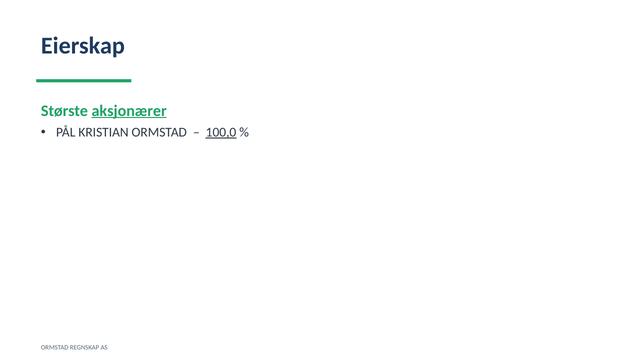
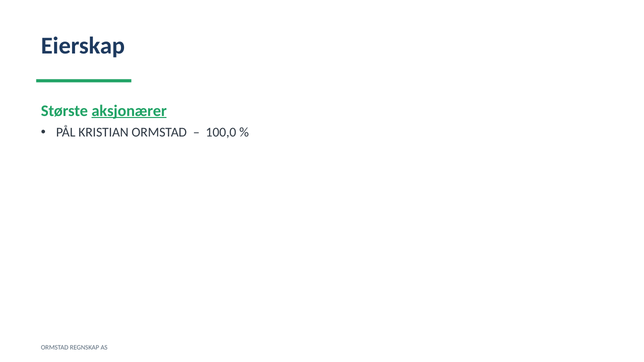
100,0 underline: present -> none
